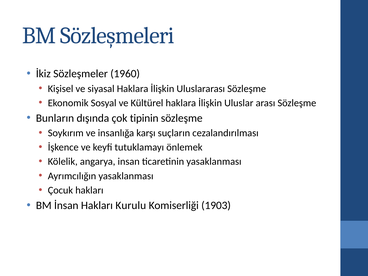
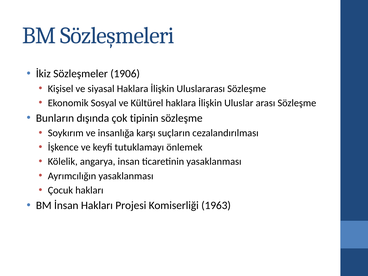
1960: 1960 -> 1906
Kurulu: Kurulu -> Projesi
1903: 1903 -> 1963
